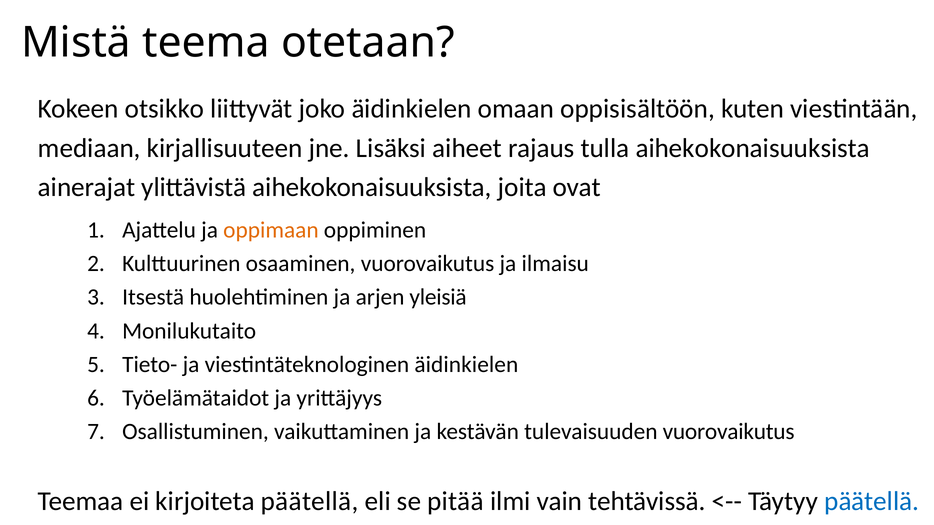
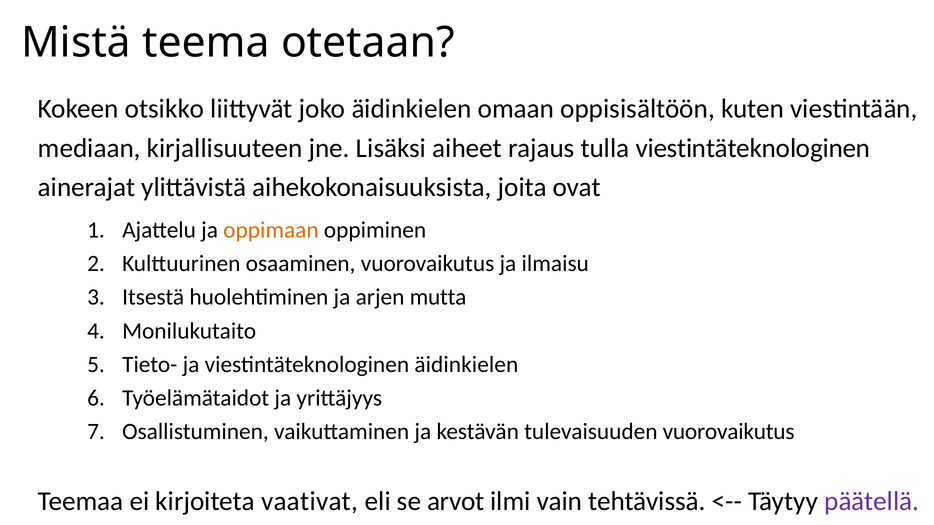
tulla aihekokonaisuuksista: aihekokonaisuuksista -> viestintäteknologinen
yleisiä: yleisiä -> mutta
kirjoiteta päätellä: päätellä -> vaativat
pitää: pitää -> arvot
päätellä at (872, 501) colour: blue -> purple
